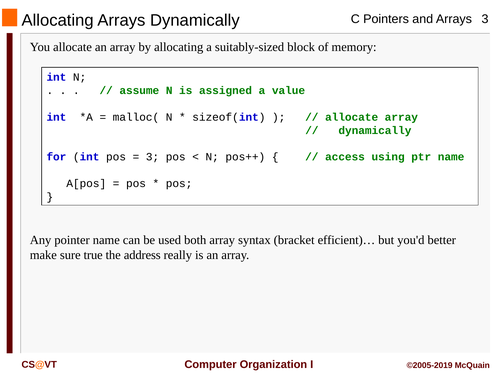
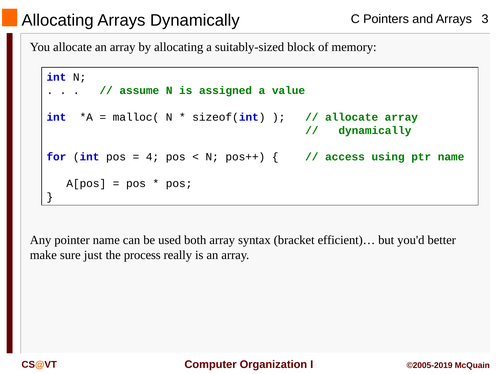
3 at (152, 157): 3 -> 4
true: true -> just
address: address -> process
